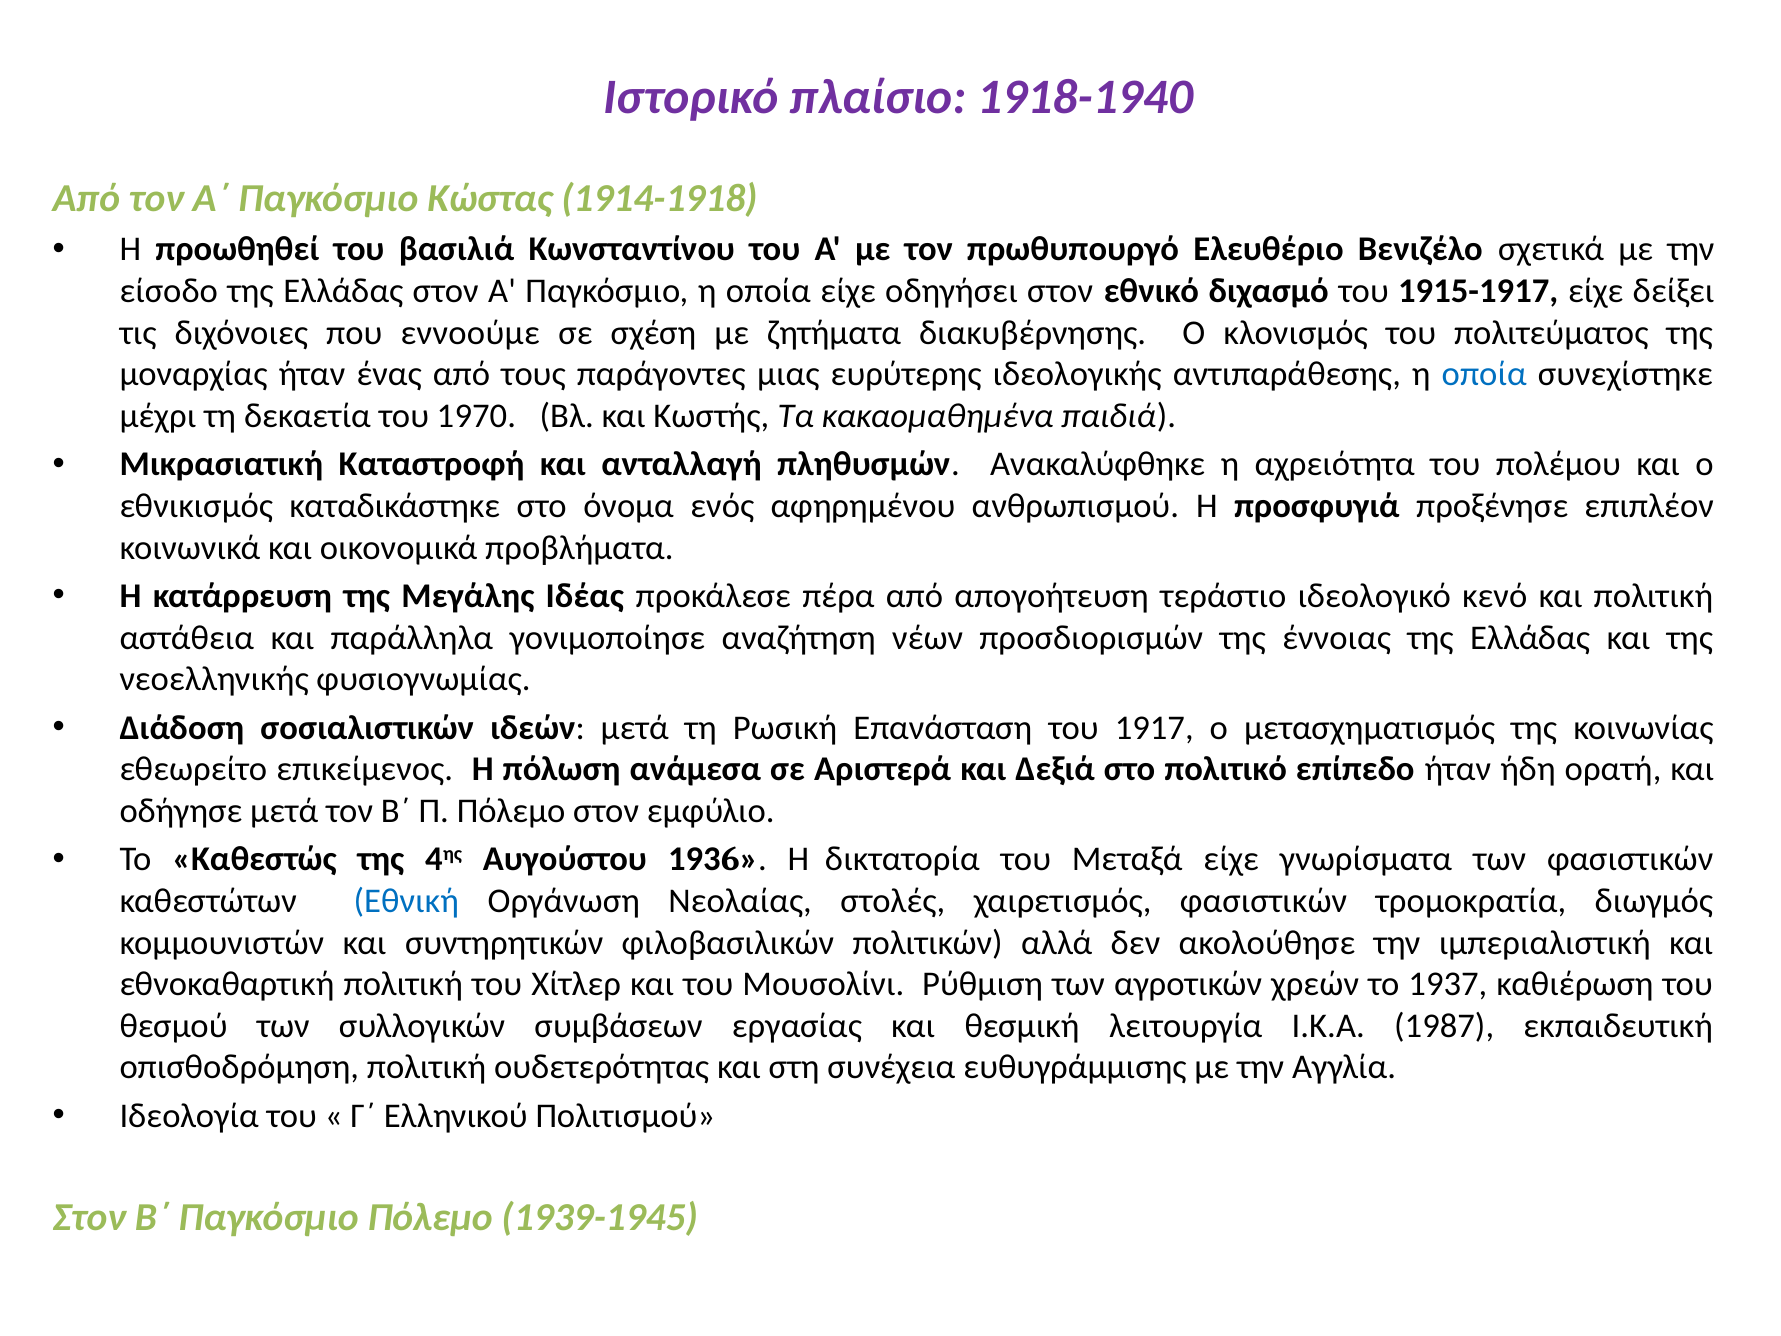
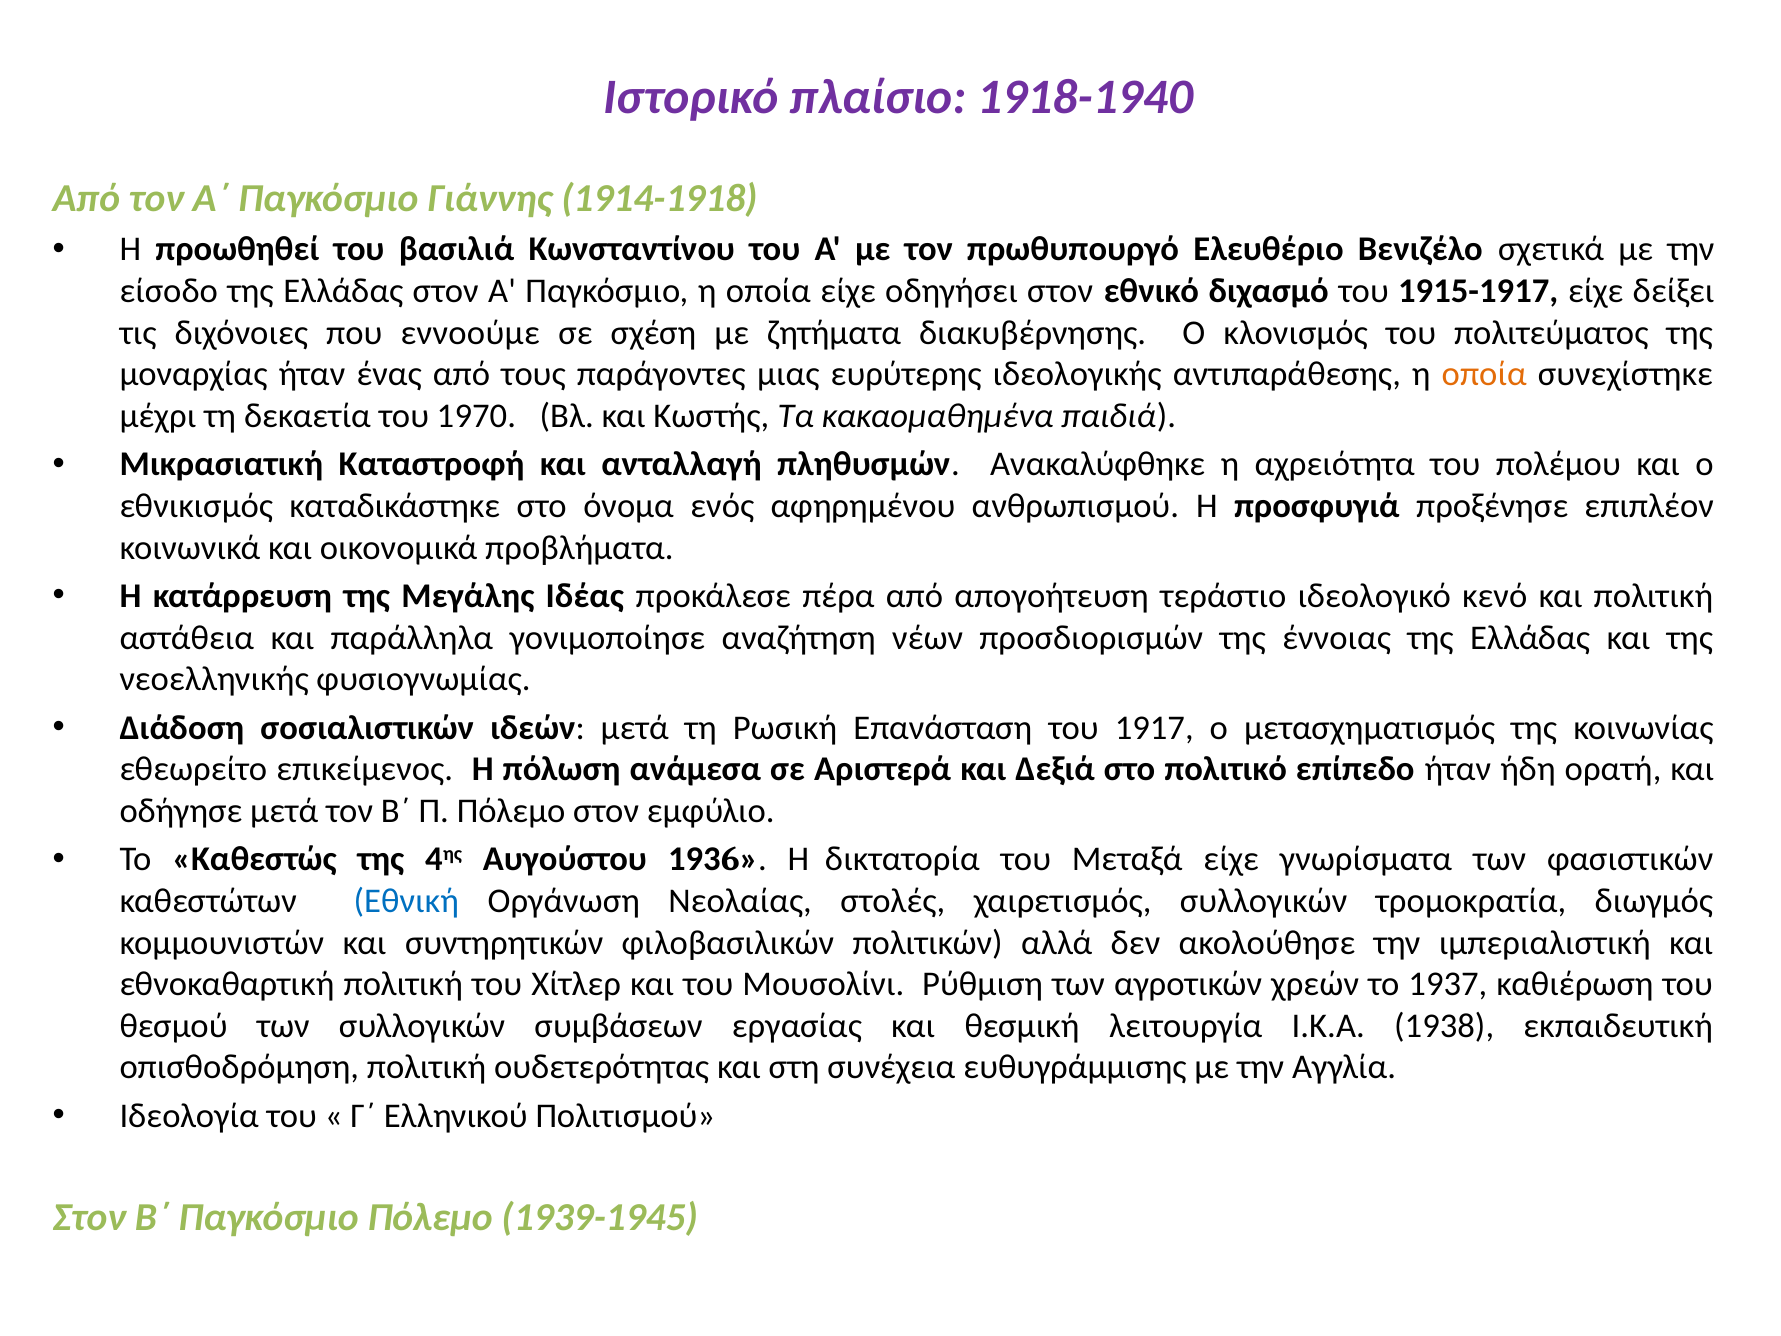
Κώστας: Κώστας -> Γιάννης
οποία at (1484, 374) colour: blue -> orange
χαιρετισμός φασιστικών: φασιστικών -> συλλογικών
1987: 1987 -> 1938
